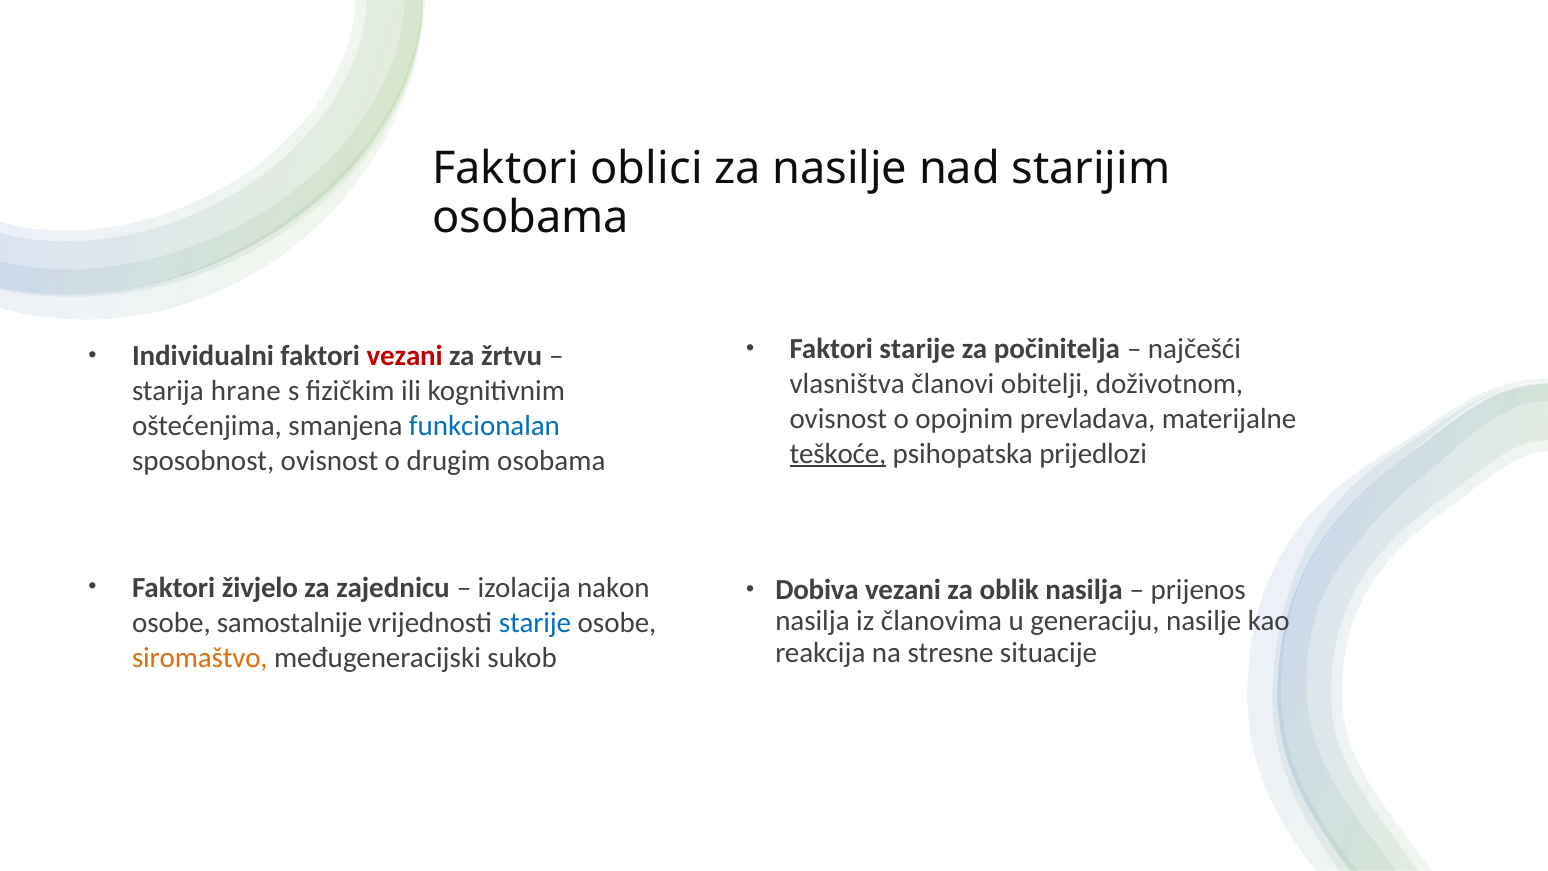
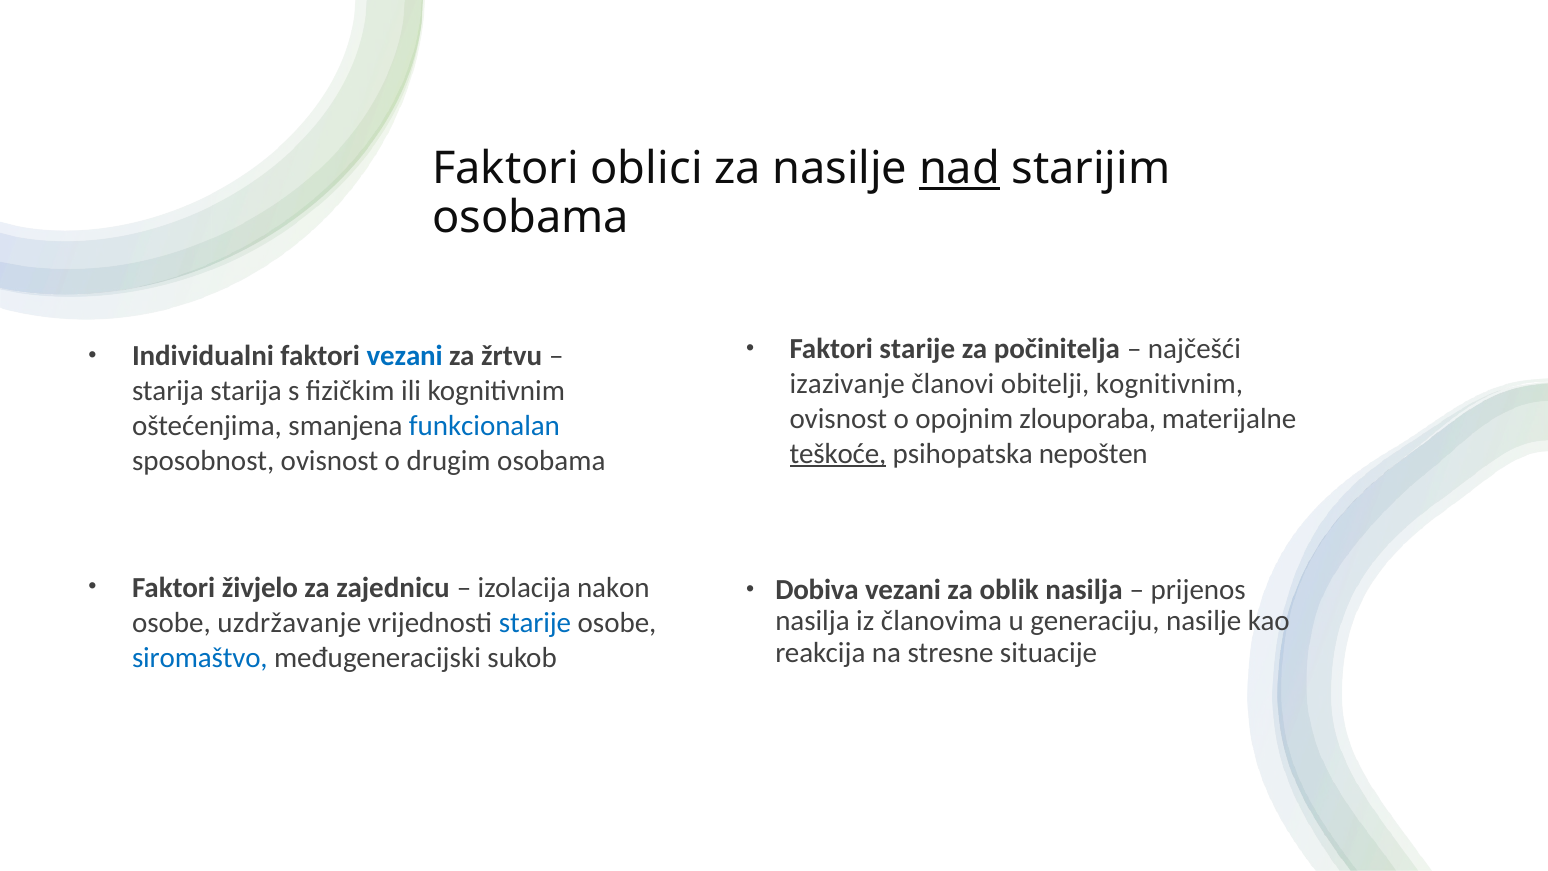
nad underline: none -> present
vezani at (405, 356) colour: red -> blue
vlasništva: vlasništva -> izazivanje
obitelji doživotnom: doživotnom -> kognitivnim
starija hrane: hrane -> starija
prevladava: prevladava -> zlouporaba
prijedlozi: prijedlozi -> nepošten
samostalnije: samostalnije -> uzdržavanje
siromaštvo colour: orange -> blue
